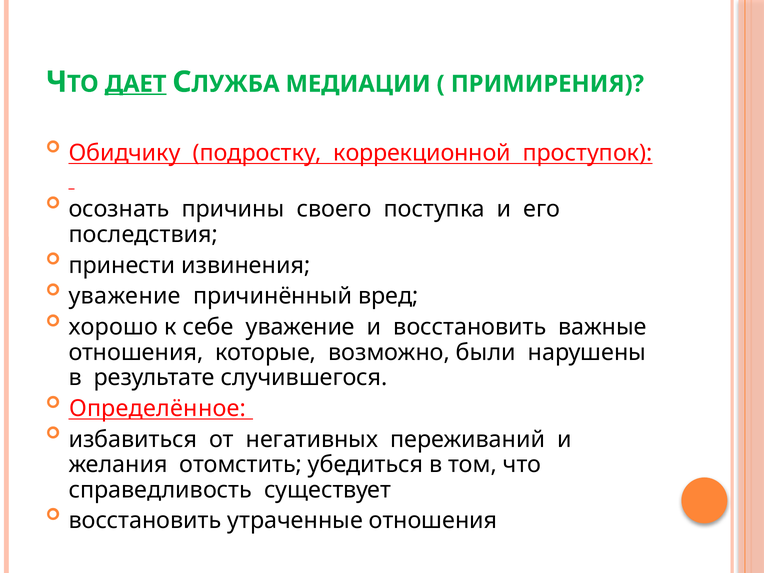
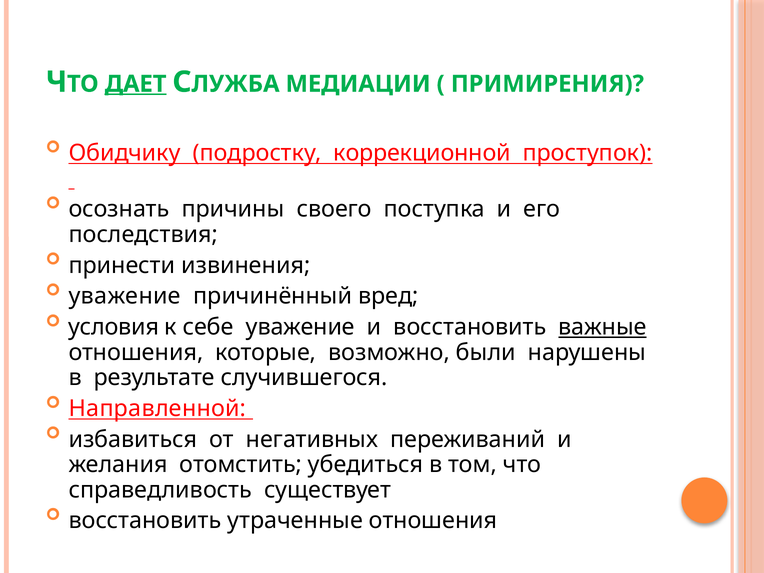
хорошо: хорошо -> условия
важные underline: none -> present
Определённое: Определённое -> Направленной
